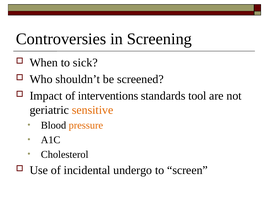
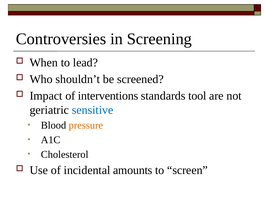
sick: sick -> lead
sensitive colour: orange -> blue
undergo: undergo -> amounts
